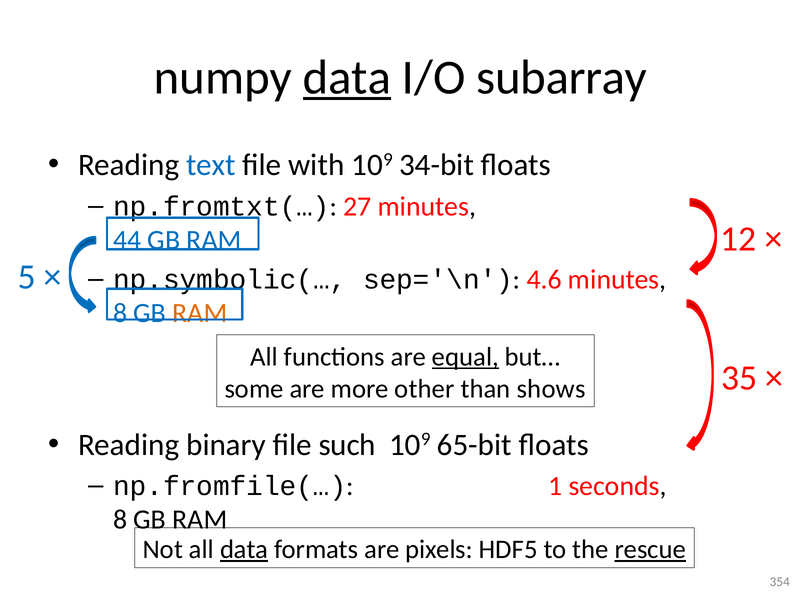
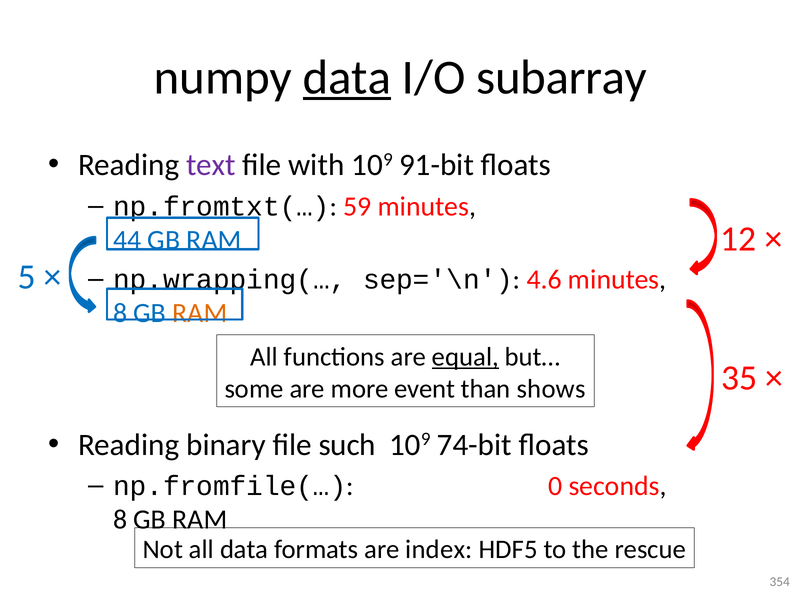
text colour: blue -> purple
34-bit: 34-bit -> 91-bit
27: 27 -> 59
np.symbolic(…: np.symbolic(… -> np.wrapping(…
other: other -> event
65-bit: 65-bit -> 74-bit
1: 1 -> 0
data at (244, 549) underline: present -> none
pixels: pixels -> index
rescue underline: present -> none
